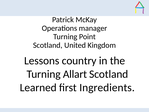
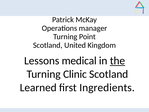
country: country -> medical
the underline: none -> present
Allart: Allart -> Clinic
